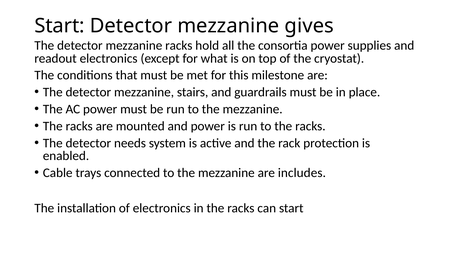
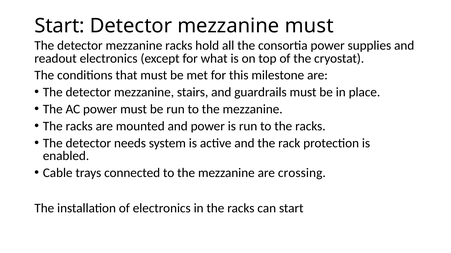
mezzanine gives: gives -> must
includes: includes -> crossing
